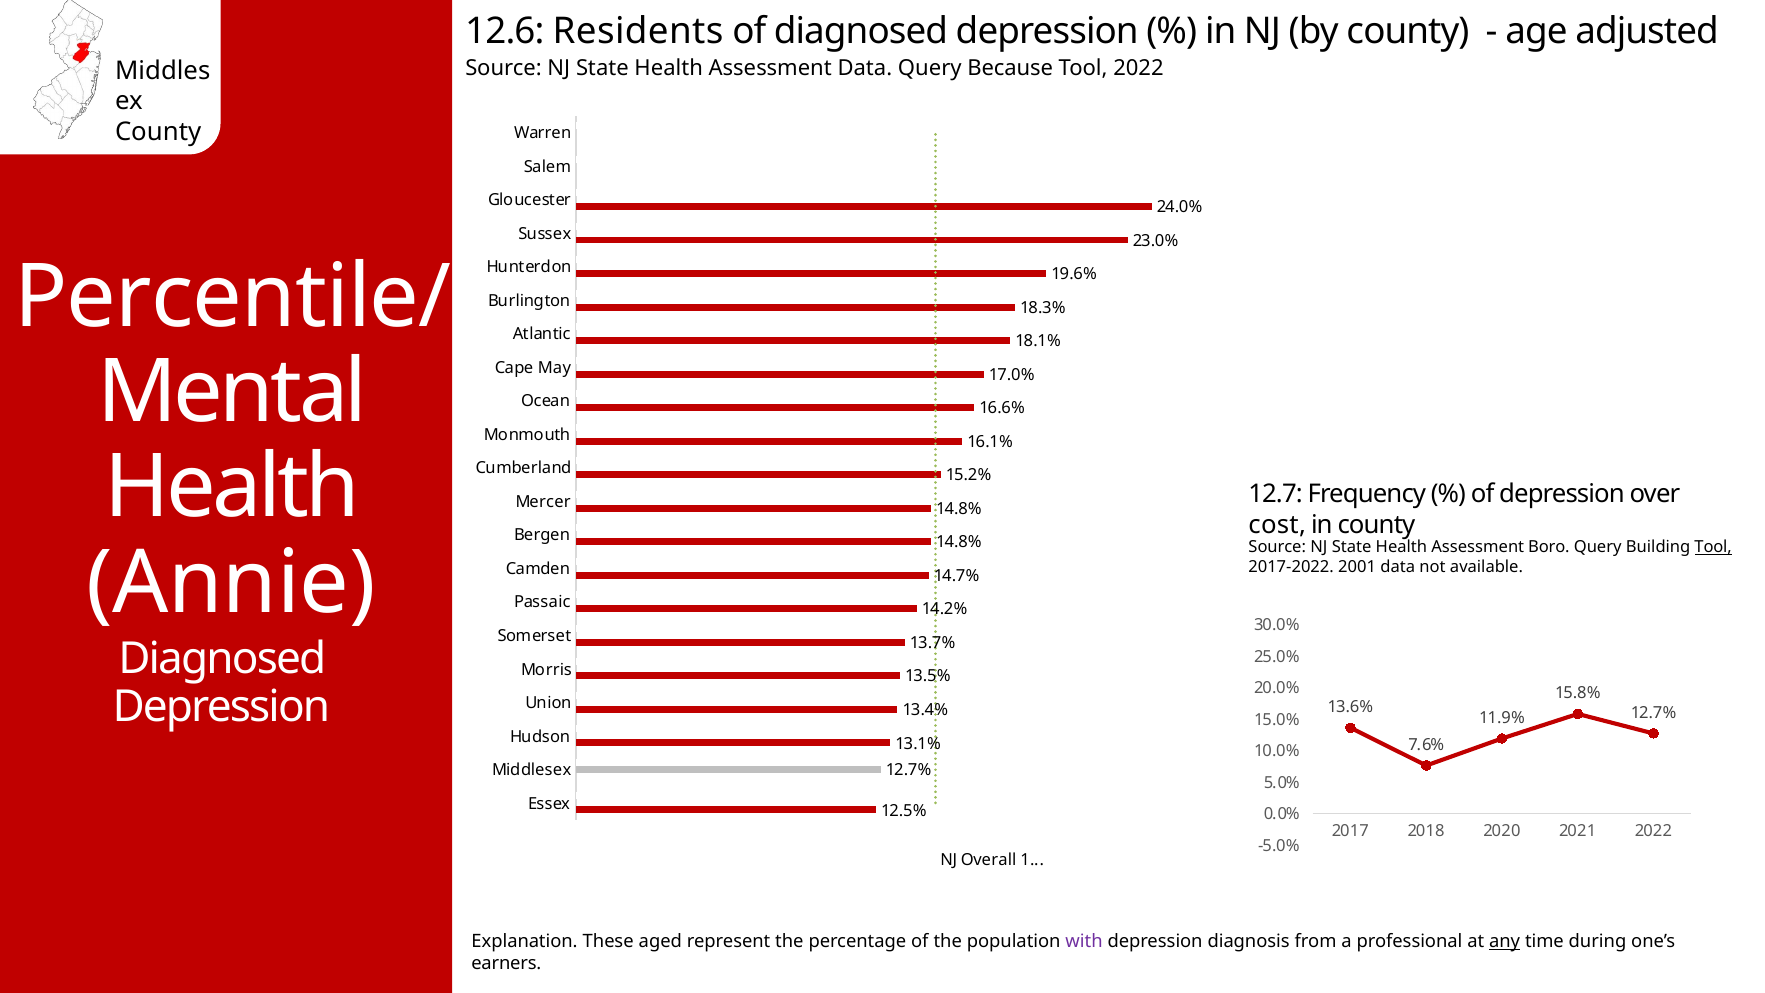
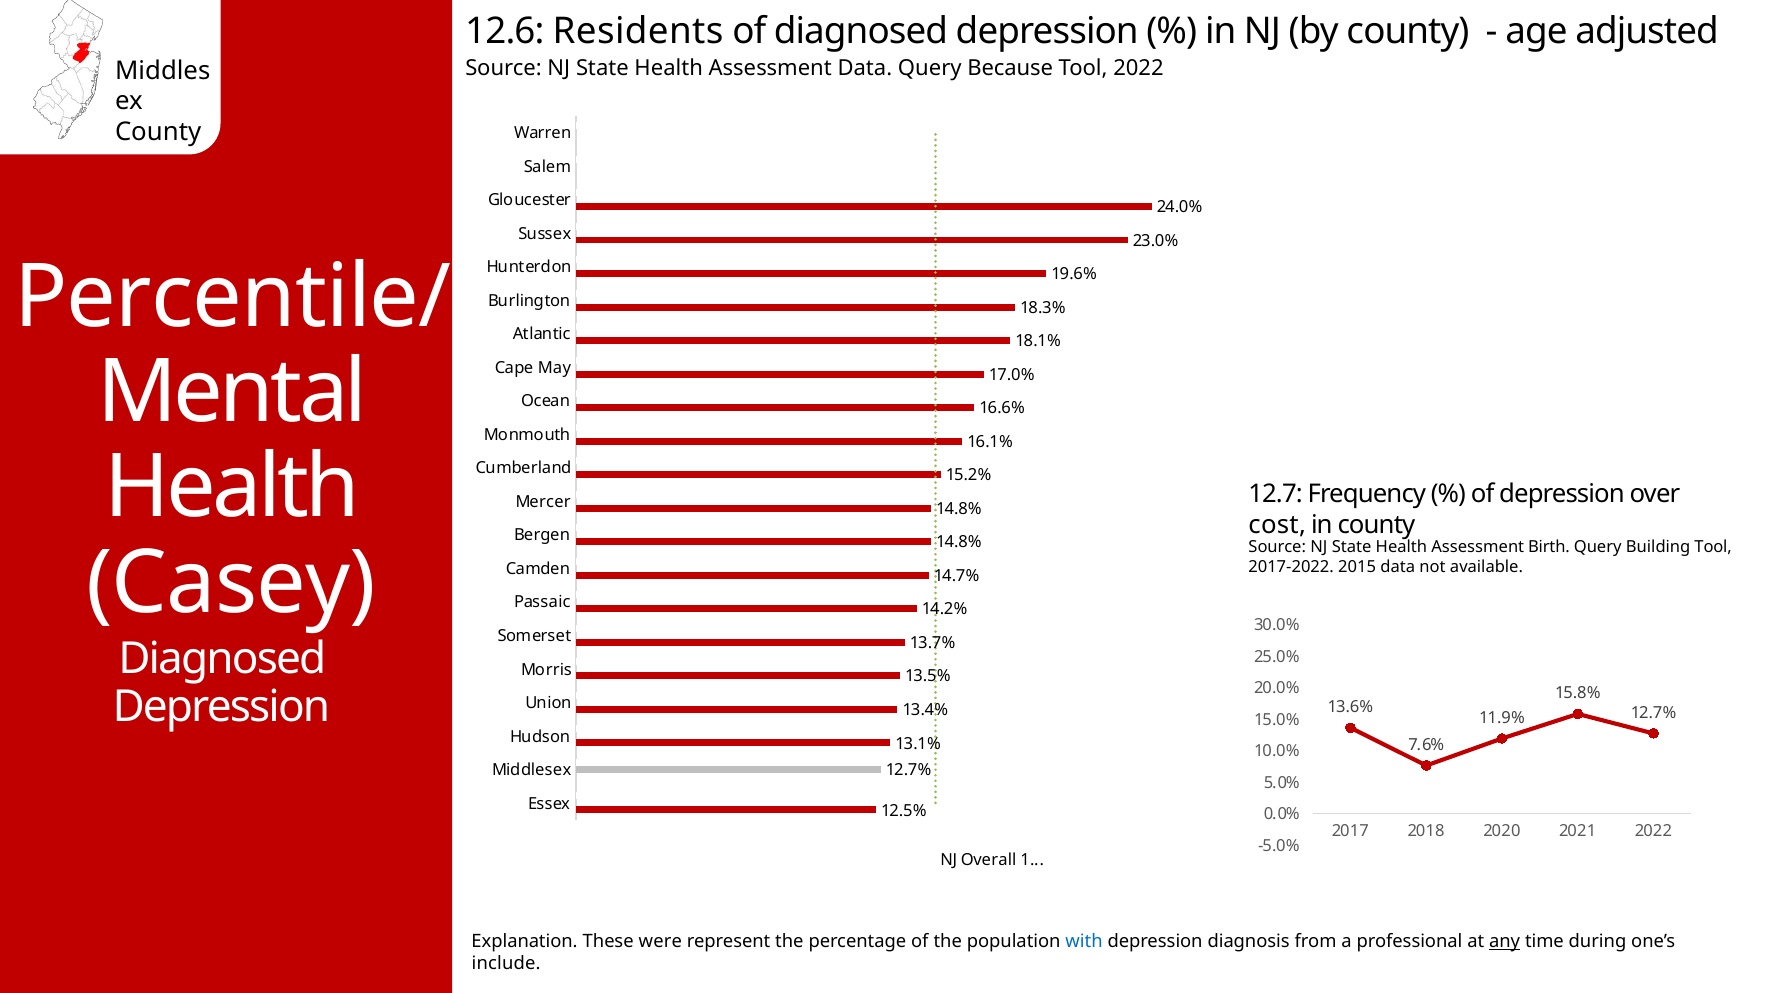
Boro: Boro -> Birth
Tool at (1713, 547) underline: present -> none
Annie: Annie -> Casey
2001: 2001 -> 2015
aged: aged -> were
with colour: purple -> blue
earners: earners -> include
